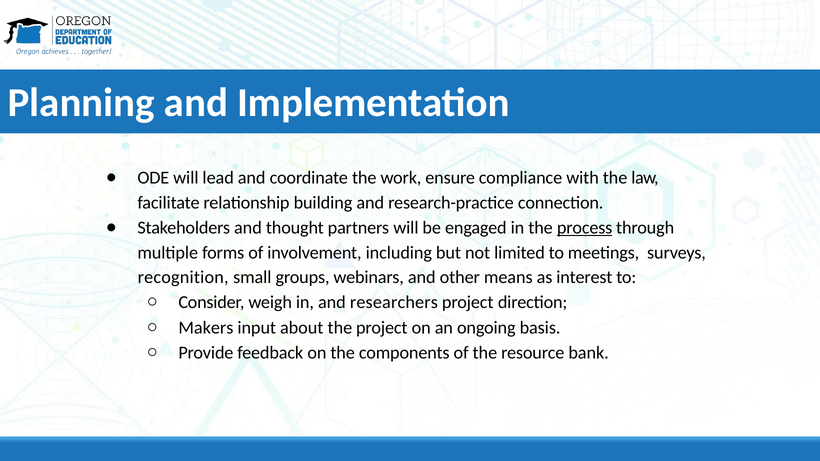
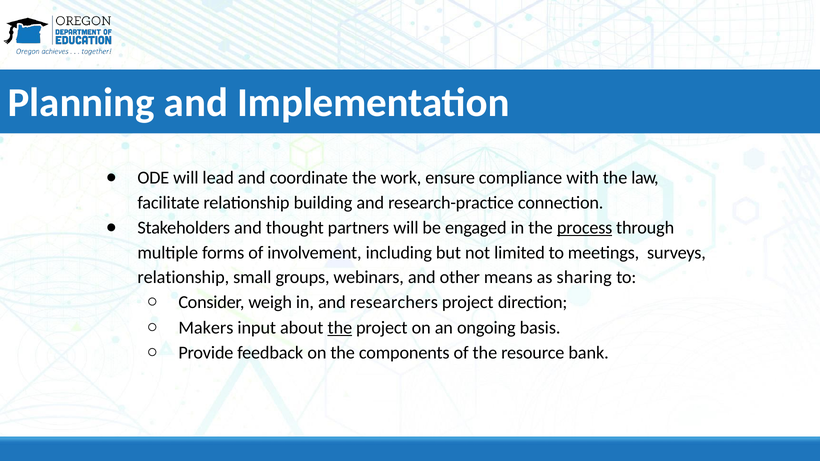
recognition at (183, 278): recognition -> relationship
interest: interest -> sharing
the at (340, 328) underline: none -> present
